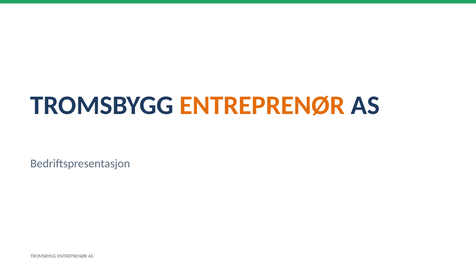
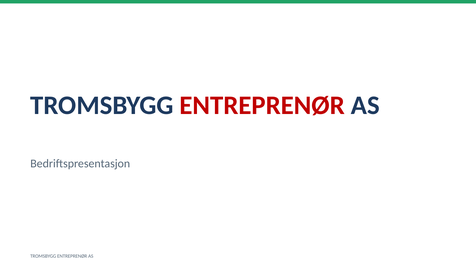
ENTREPRENØR at (262, 106) colour: orange -> red
